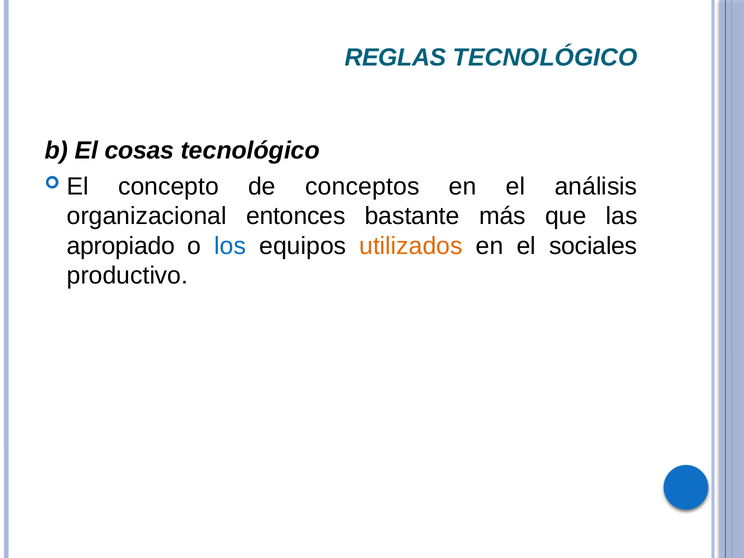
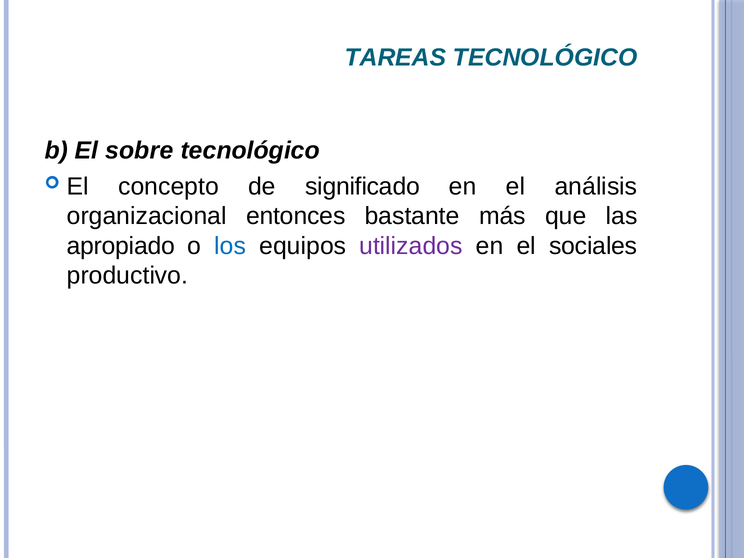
REGLAS: REGLAS -> TAREAS
cosas: cosas -> sobre
conceptos: conceptos -> significado
utilizados colour: orange -> purple
